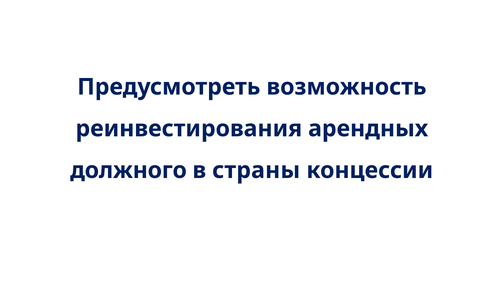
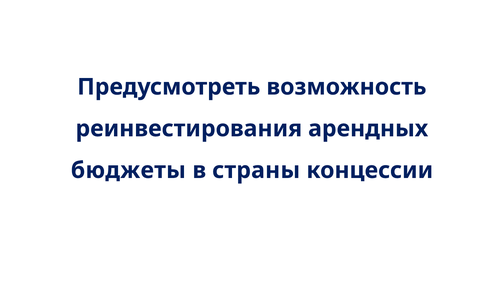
должного: должного -> бюджеты
